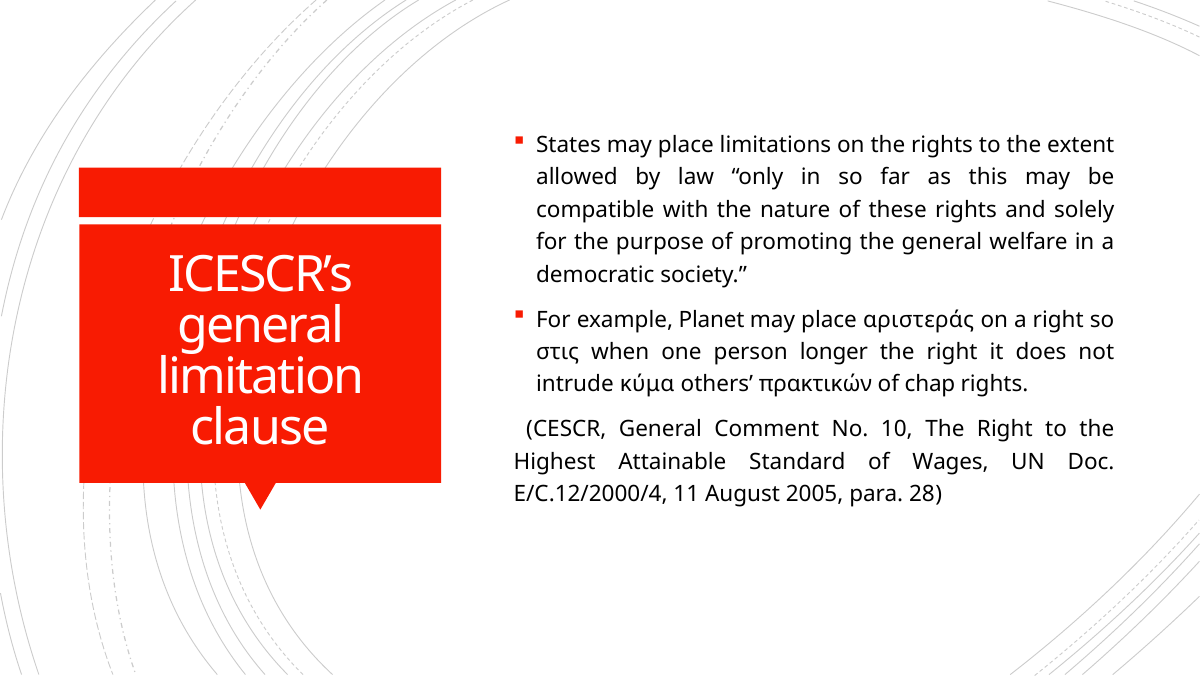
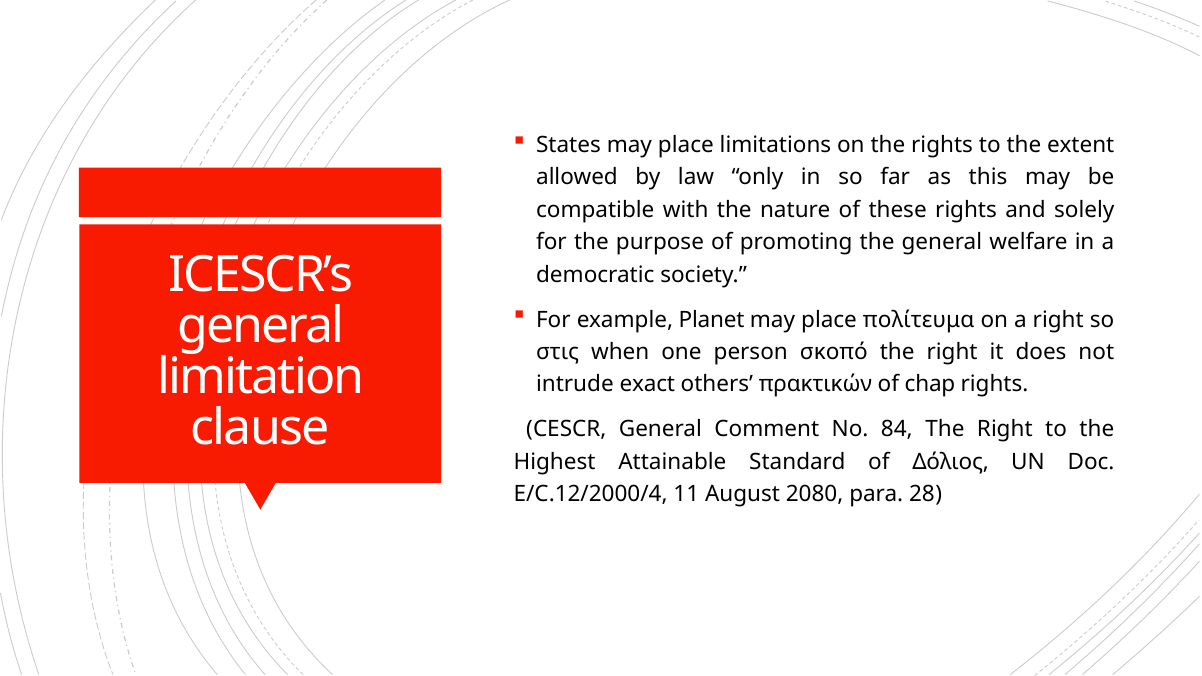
αριστεράς: αριστεράς -> πολίτευμα
longer: longer -> σκοπό
κύμα: κύμα -> exact
10: 10 -> 84
Wages: Wages -> Δόλιος
2005: 2005 -> 2080
